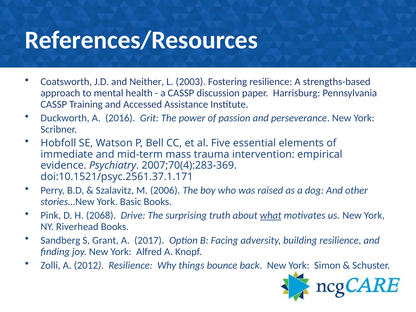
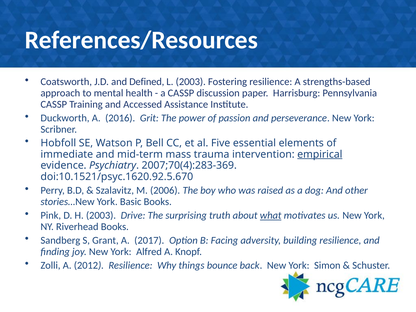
Neither: Neither -> Defined
empirical underline: none -> present
doi:10.1521/psyc.2561.37.1.171: doi:10.1521/psyc.2561.37.1.171 -> doi:10.1521/psyc.1620.92.5.670
H 2068: 2068 -> 2003
